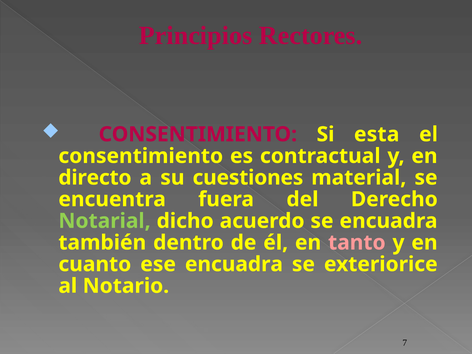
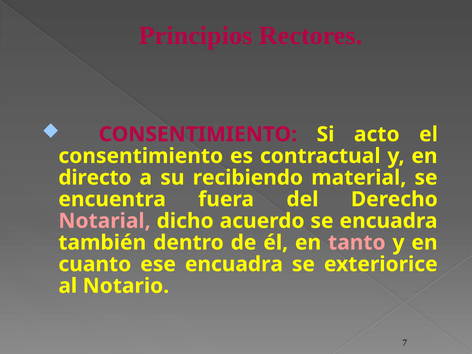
esta: esta -> acto
cuestiones: cuestiones -> recibiendo
Notarial colour: light green -> pink
